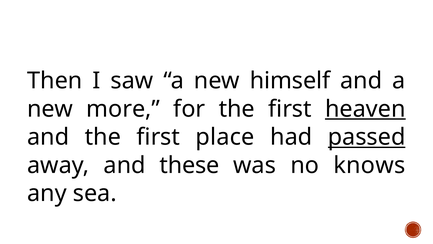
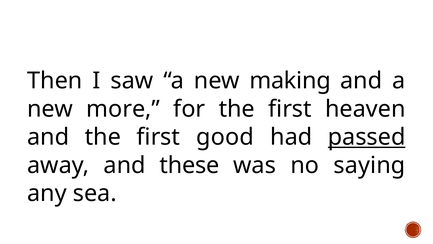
himself: himself -> making
heaven underline: present -> none
place: place -> good
knows: knows -> saying
